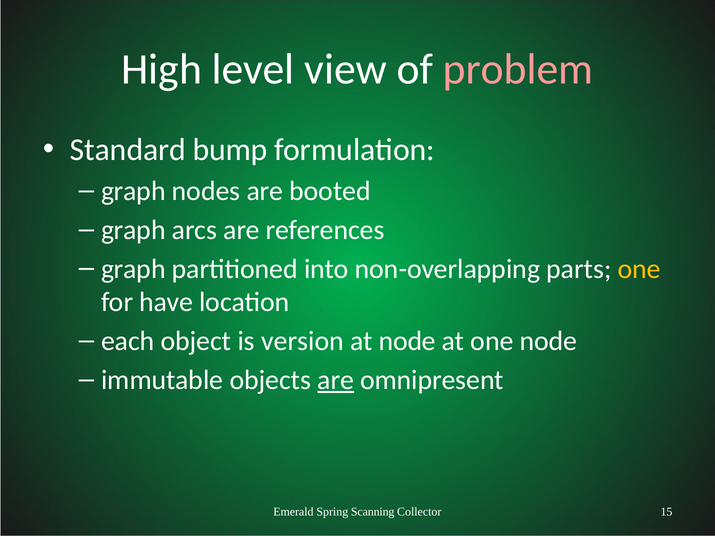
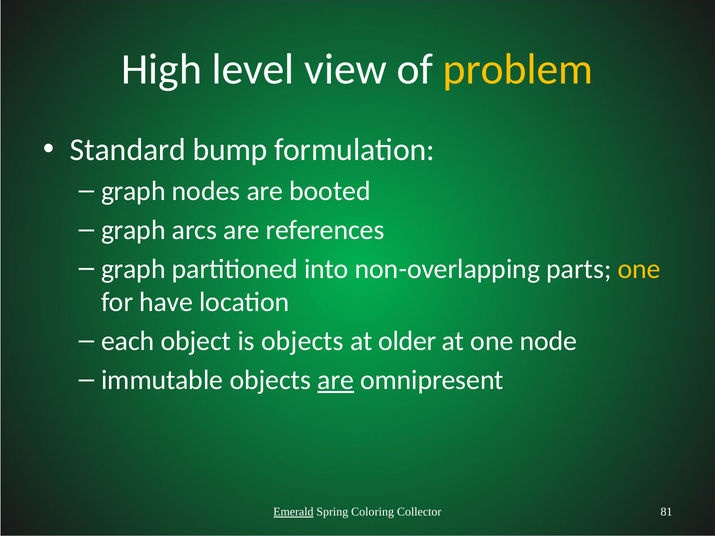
problem colour: pink -> yellow
is version: version -> objects
at node: node -> older
Emerald underline: none -> present
Scanning: Scanning -> Coloring
15: 15 -> 81
